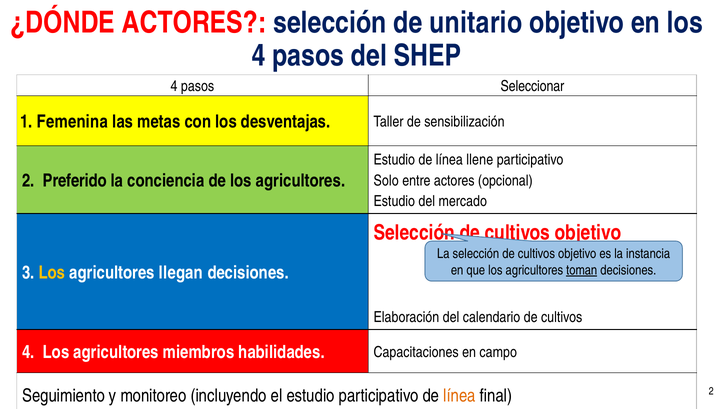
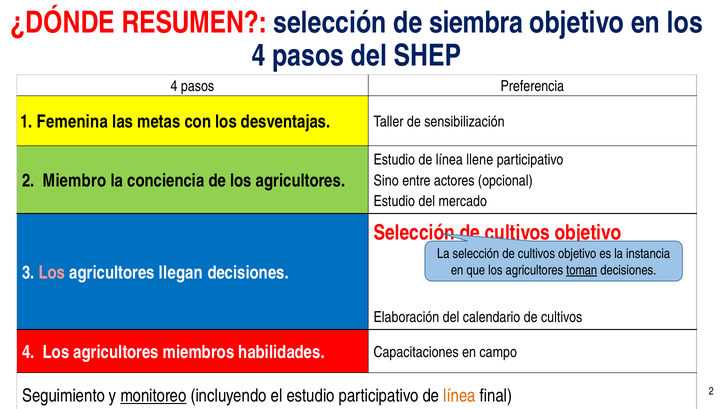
¿DÓNDE ACTORES: ACTORES -> RESUMEN
unitario: unitario -> siembra
Seleccionar: Seleccionar -> Preferencia
Preferido: Preferido -> Miembro
Solo: Solo -> Sino
Los at (52, 273) colour: yellow -> pink
monitoreo underline: none -> present
